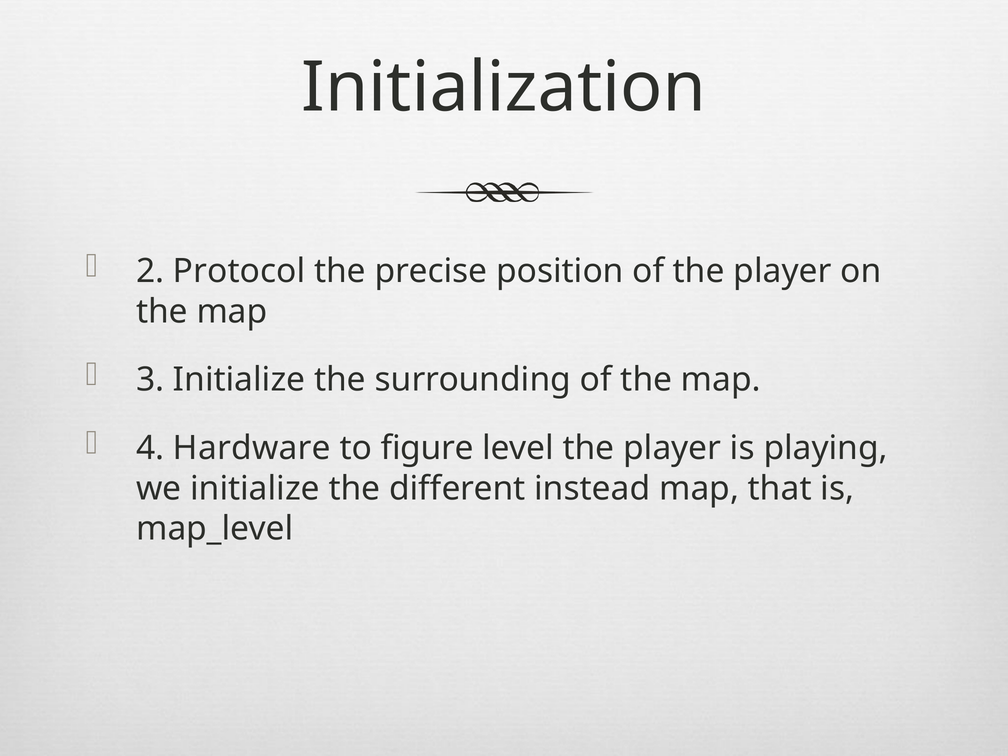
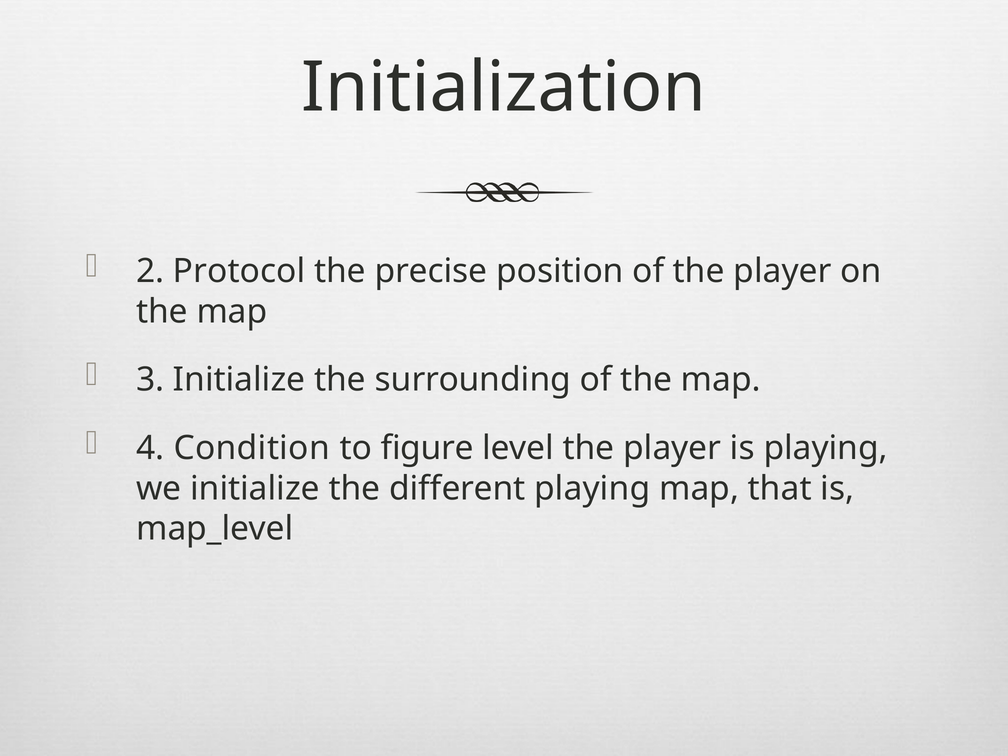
Hardware: Hardware -> Condition
different instead: instead -> playing
